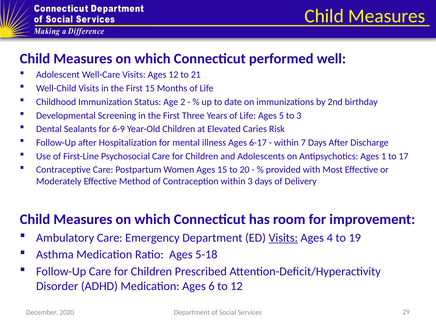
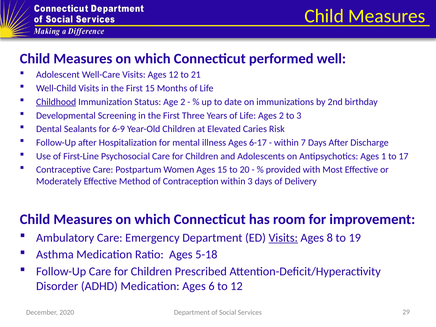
Childhood underline: none -> present
Ages 5: 5 -> 2
4: 4 -> 8
